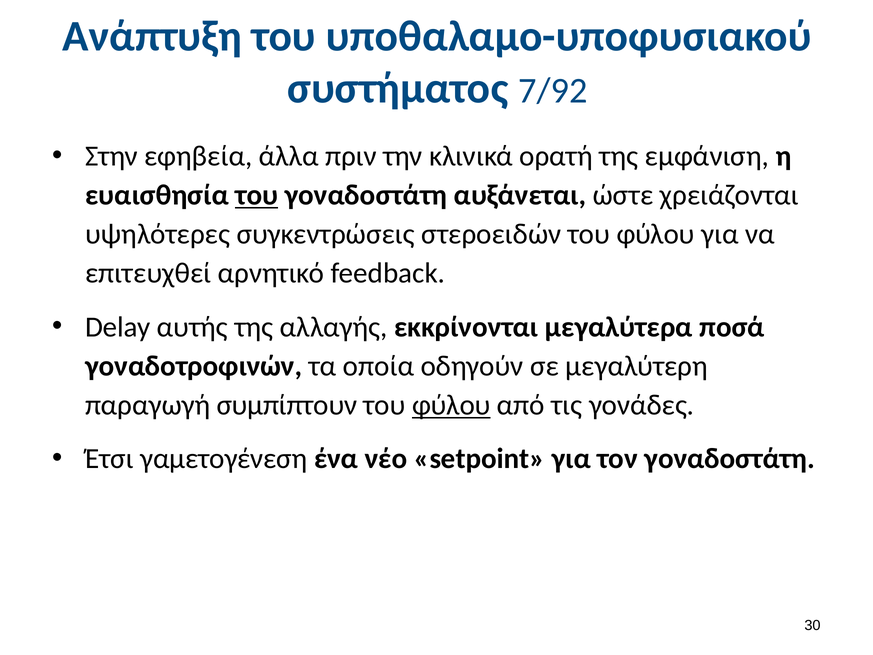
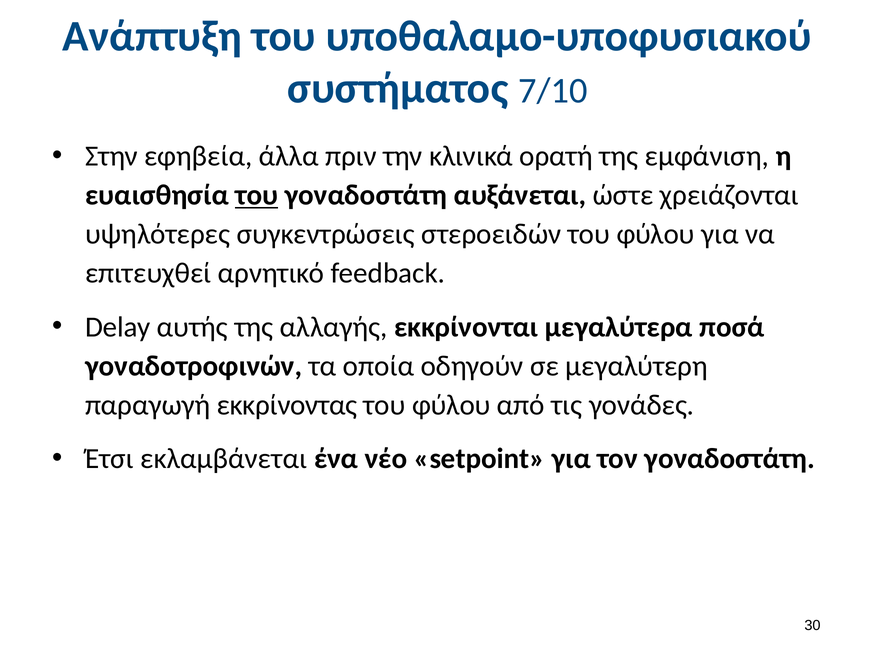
7/92: 7/92 -> 7/10
συμπίπτουν: συμπίπτουν -> εκκρίνοντας
φύλου at (451, 405) underline: present -> none
γαμετογένεση: γαμετογένεση -> εκλαμβάνεται
